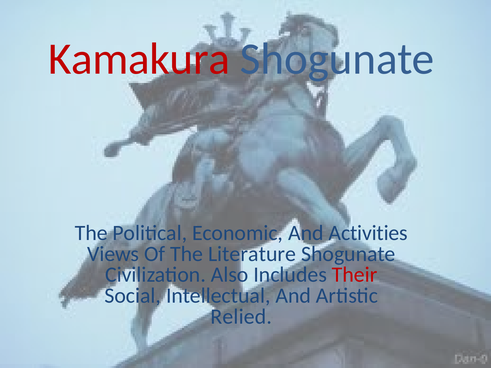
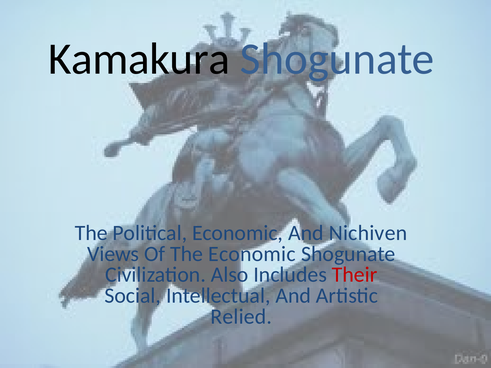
Kamakura colour: red -> black
Activities: Activities -> Nichiven
The Literature: Literature -> Economic
